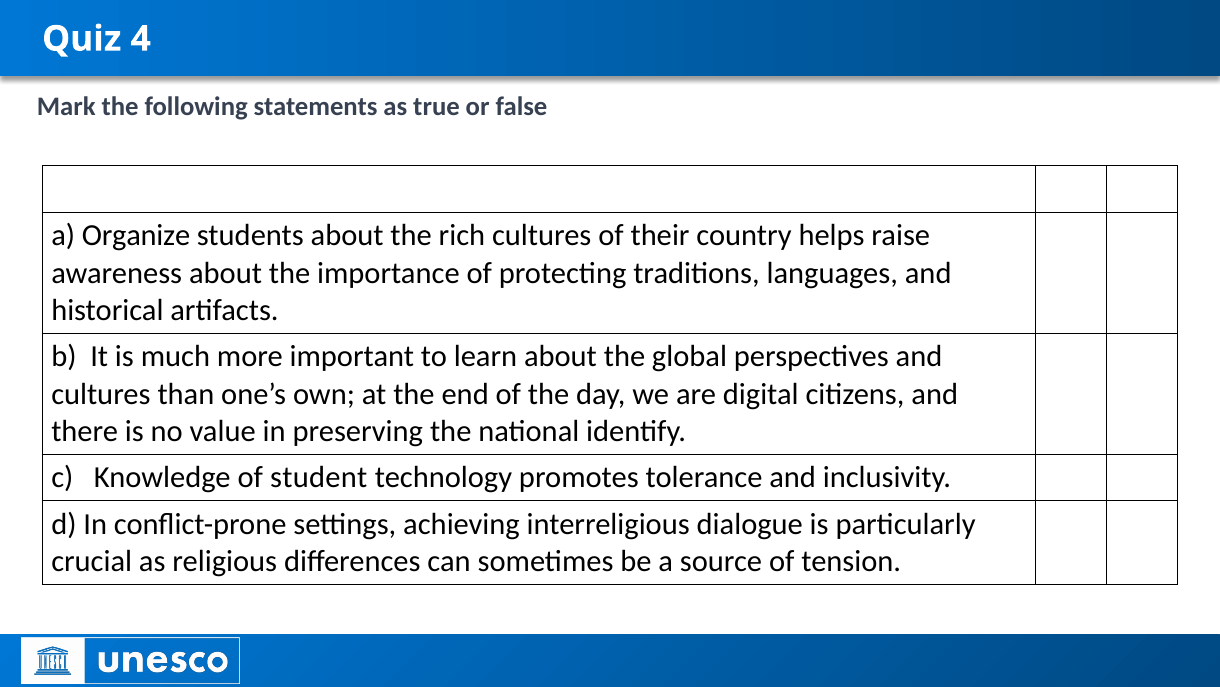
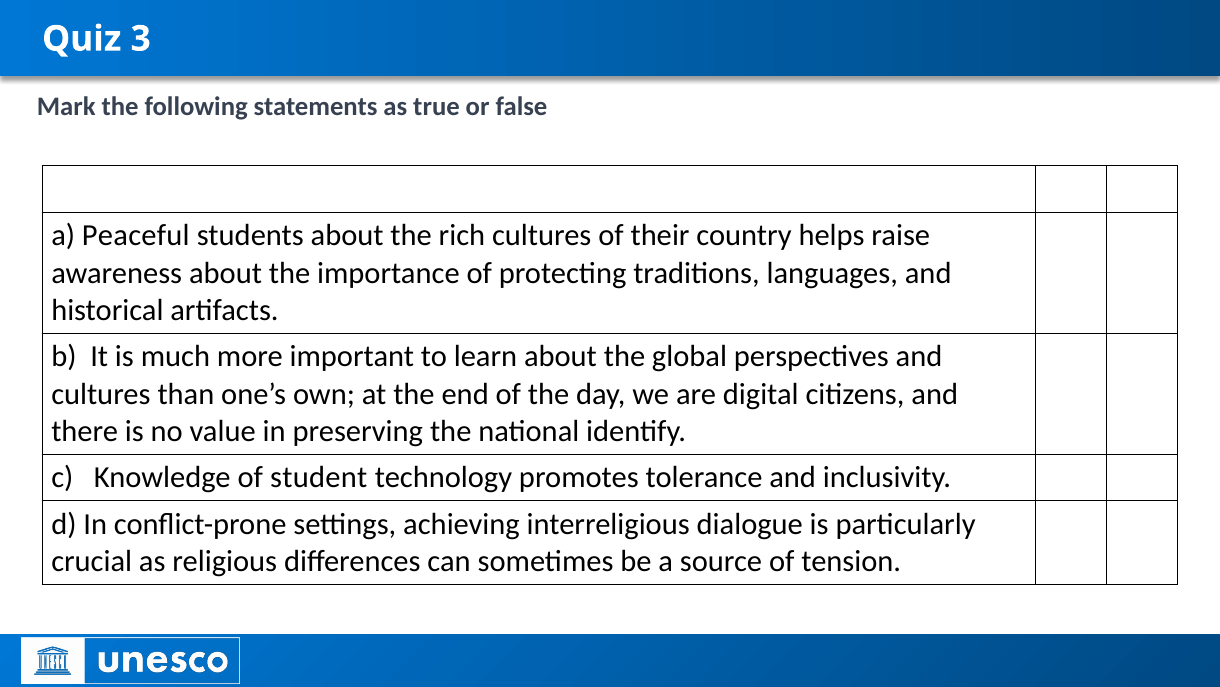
4: 4 -> 3
Organize: Organize -> Peaceful
